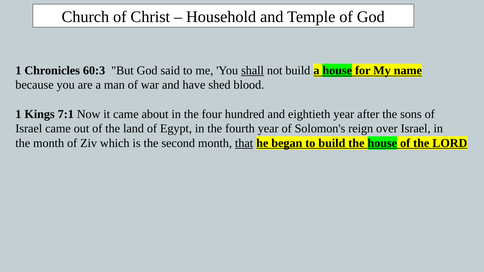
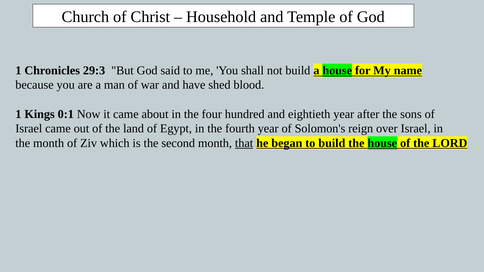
60:3: 60:3 -> 29:3
shall underline: present -> none
7:1: 7:1 -> 0:1
